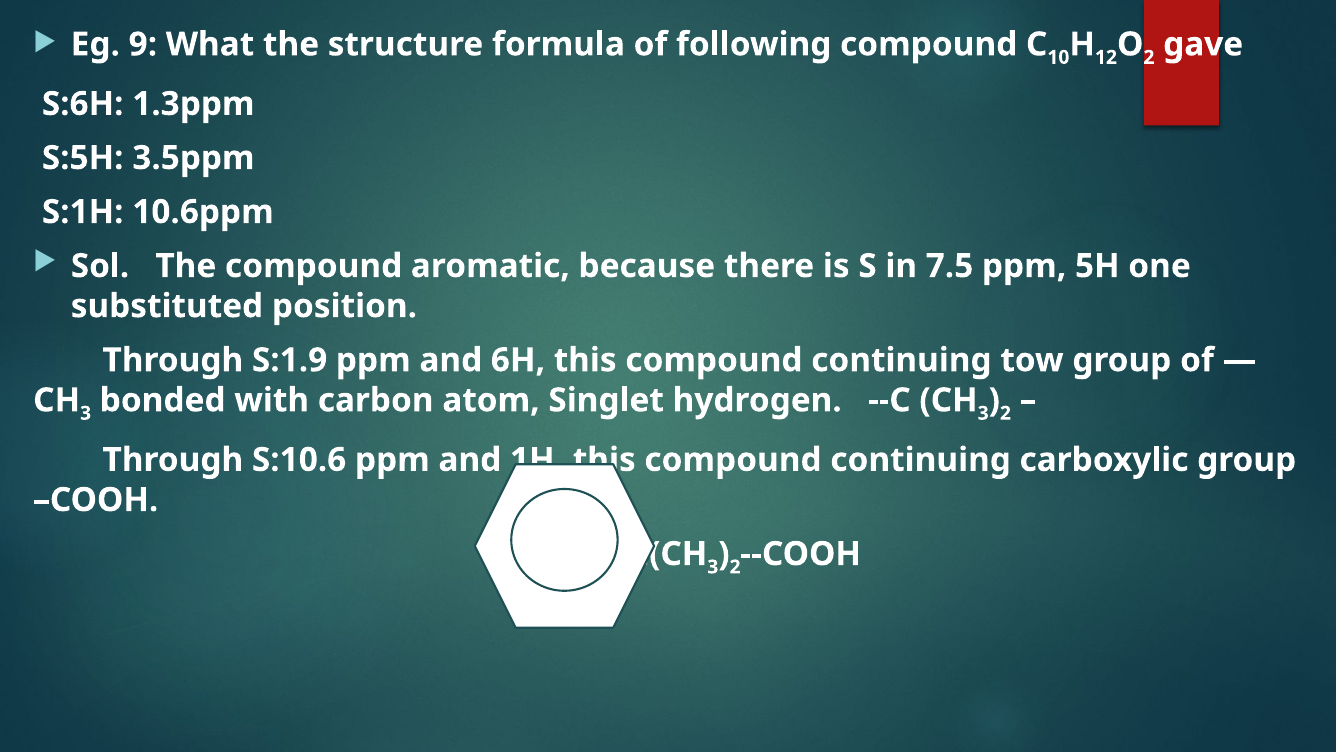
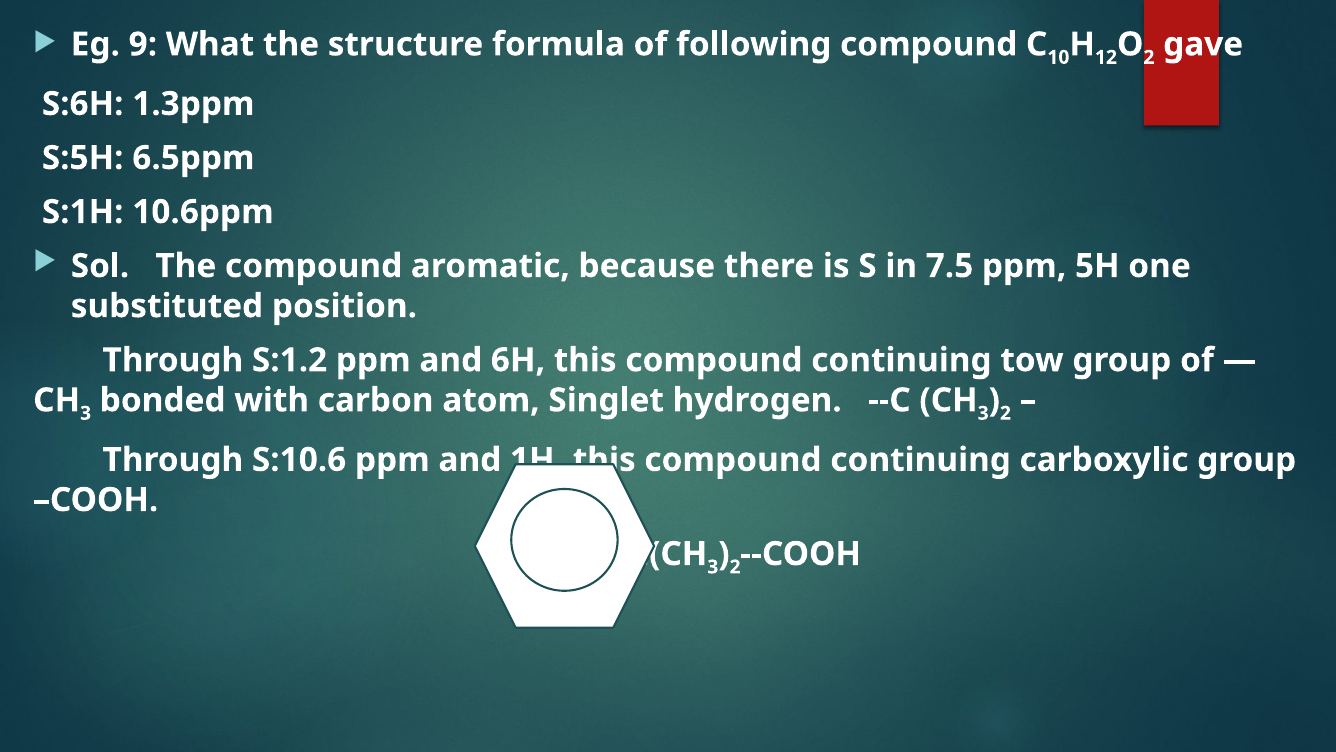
3.5ppm: 3.5ppm -> 6.5ppm
S:1.9: S:1.9 -> S:1.2
